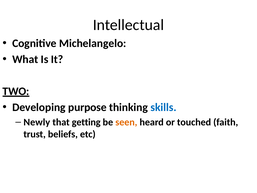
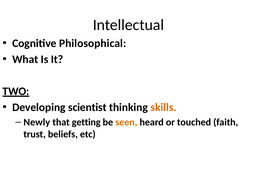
Michelangelo: Michelangelo -> Philosophical
purpose: purpose -> scientist
skills colour: blue -> orange
